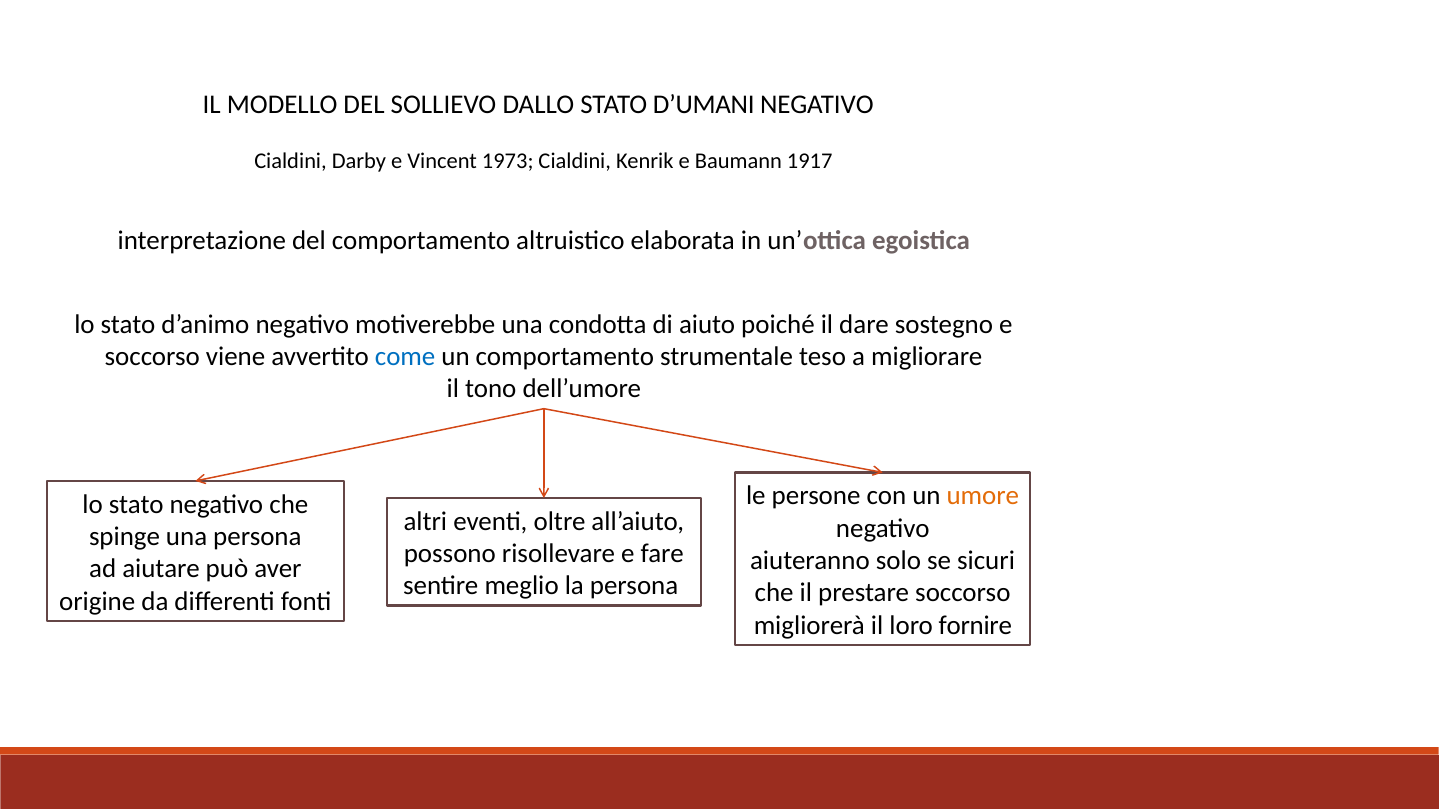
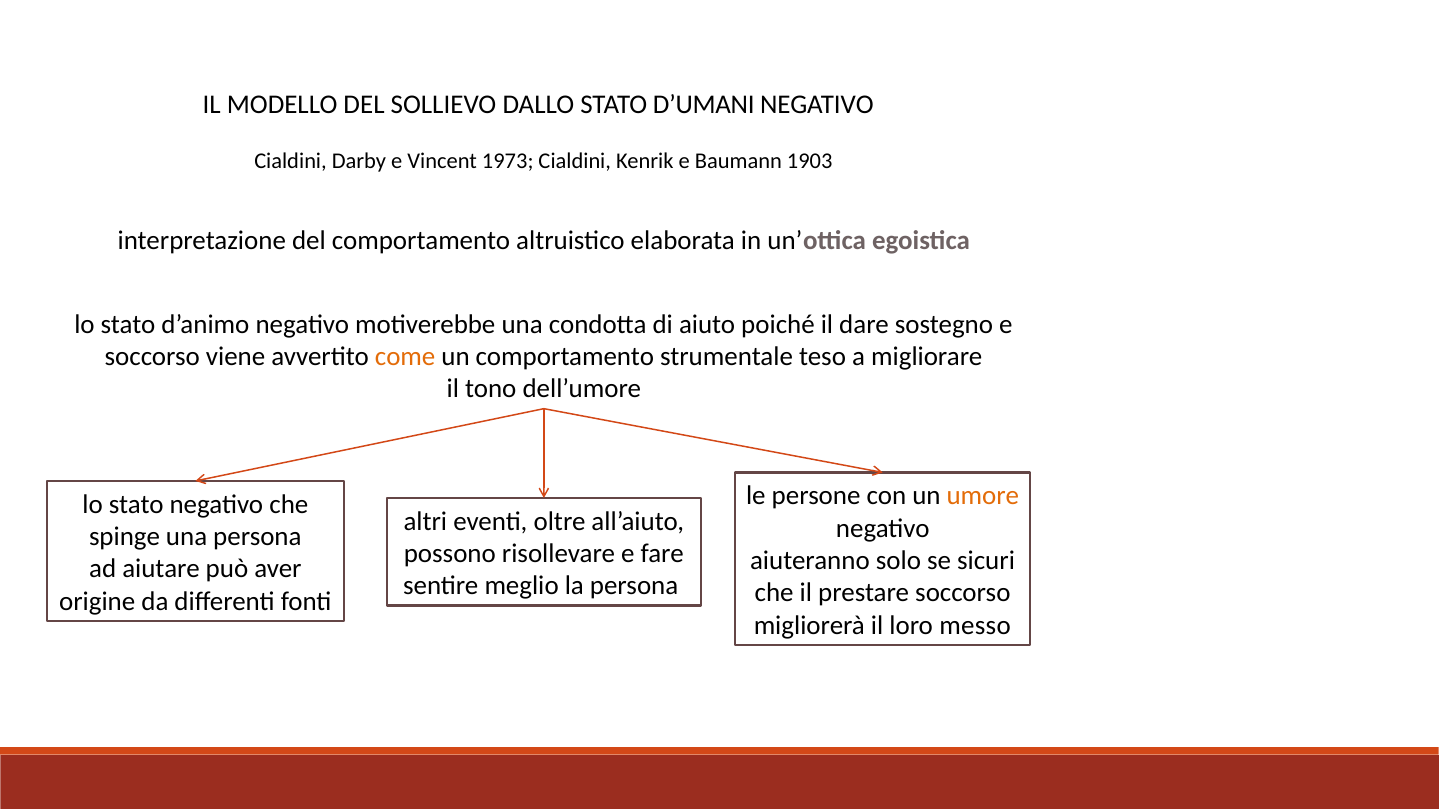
1917: 1917 -> 1903
come colour: blue -> orange
fornire: fornire -> messo
